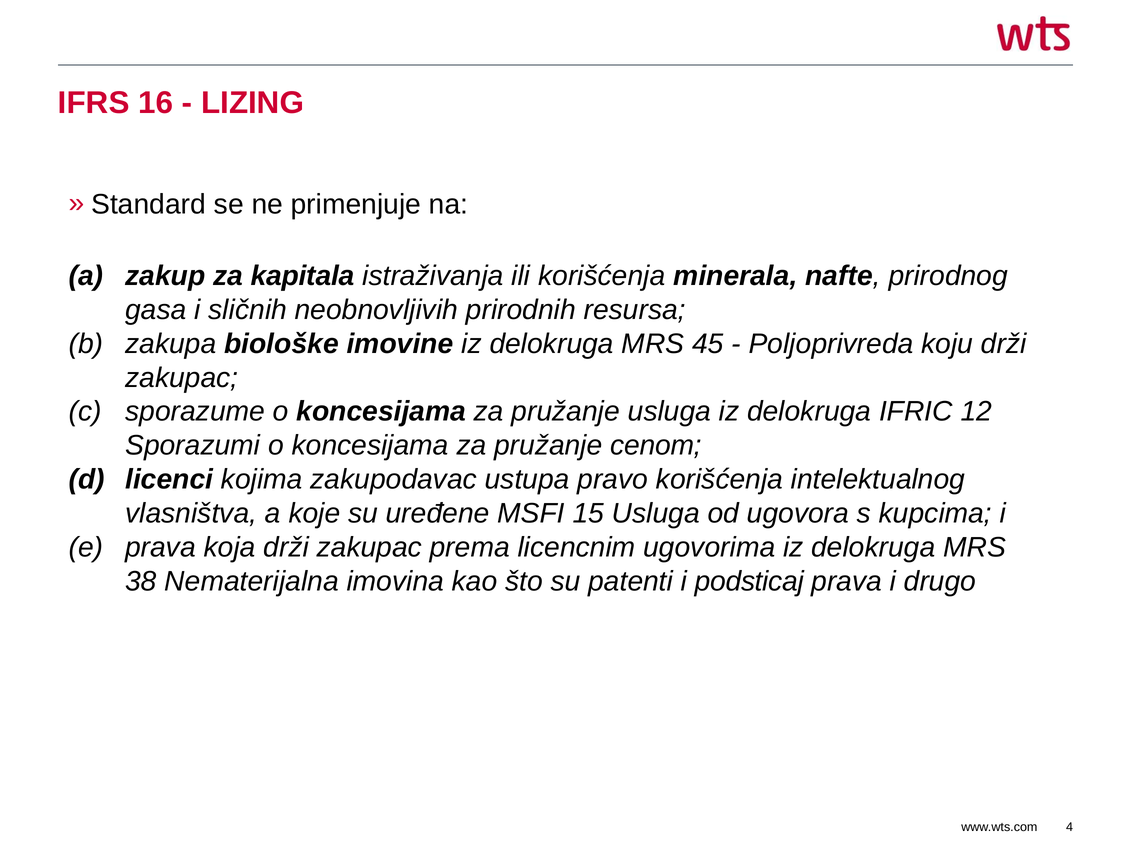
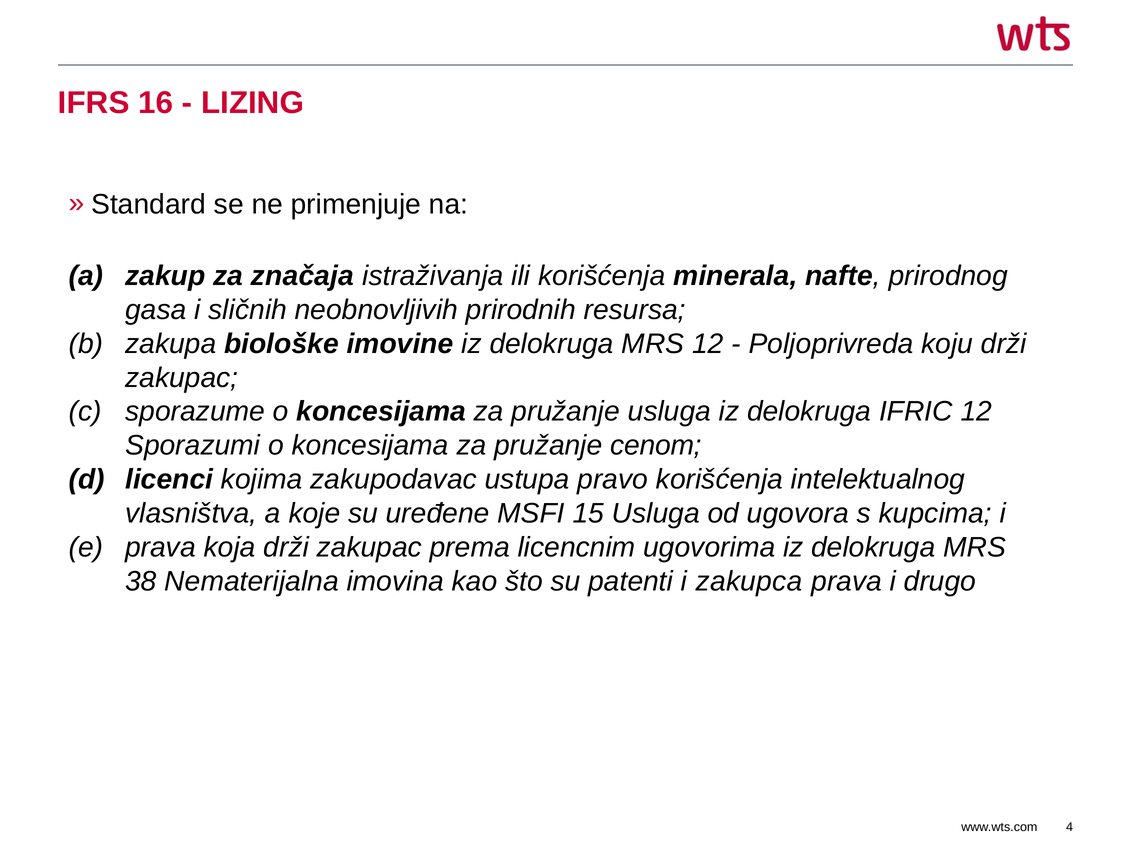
kapitala: kapitala -> značaja
MRS 45: 45 -> 12
podsticaj: podsticaj -> zakupca
